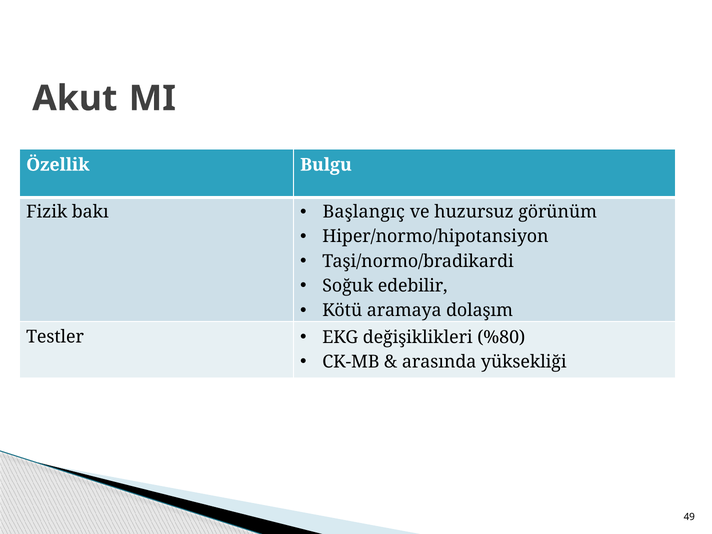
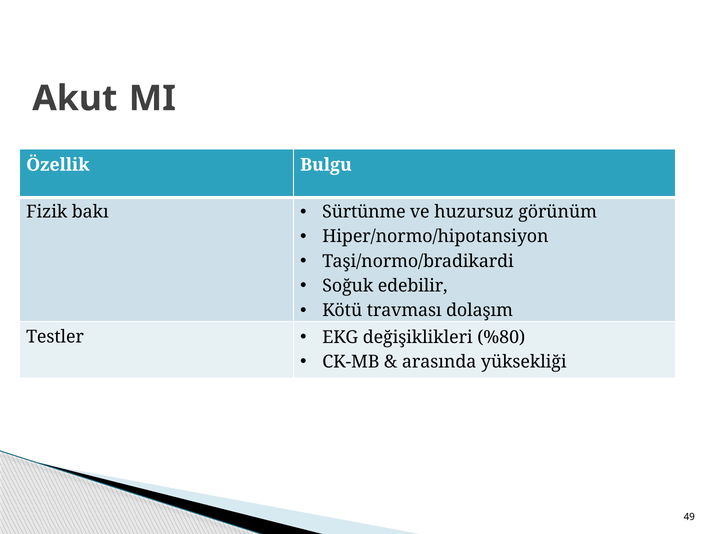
Başlangıç: Başlangıç -> Sürtünme
aramaya: aramaya -> travması
